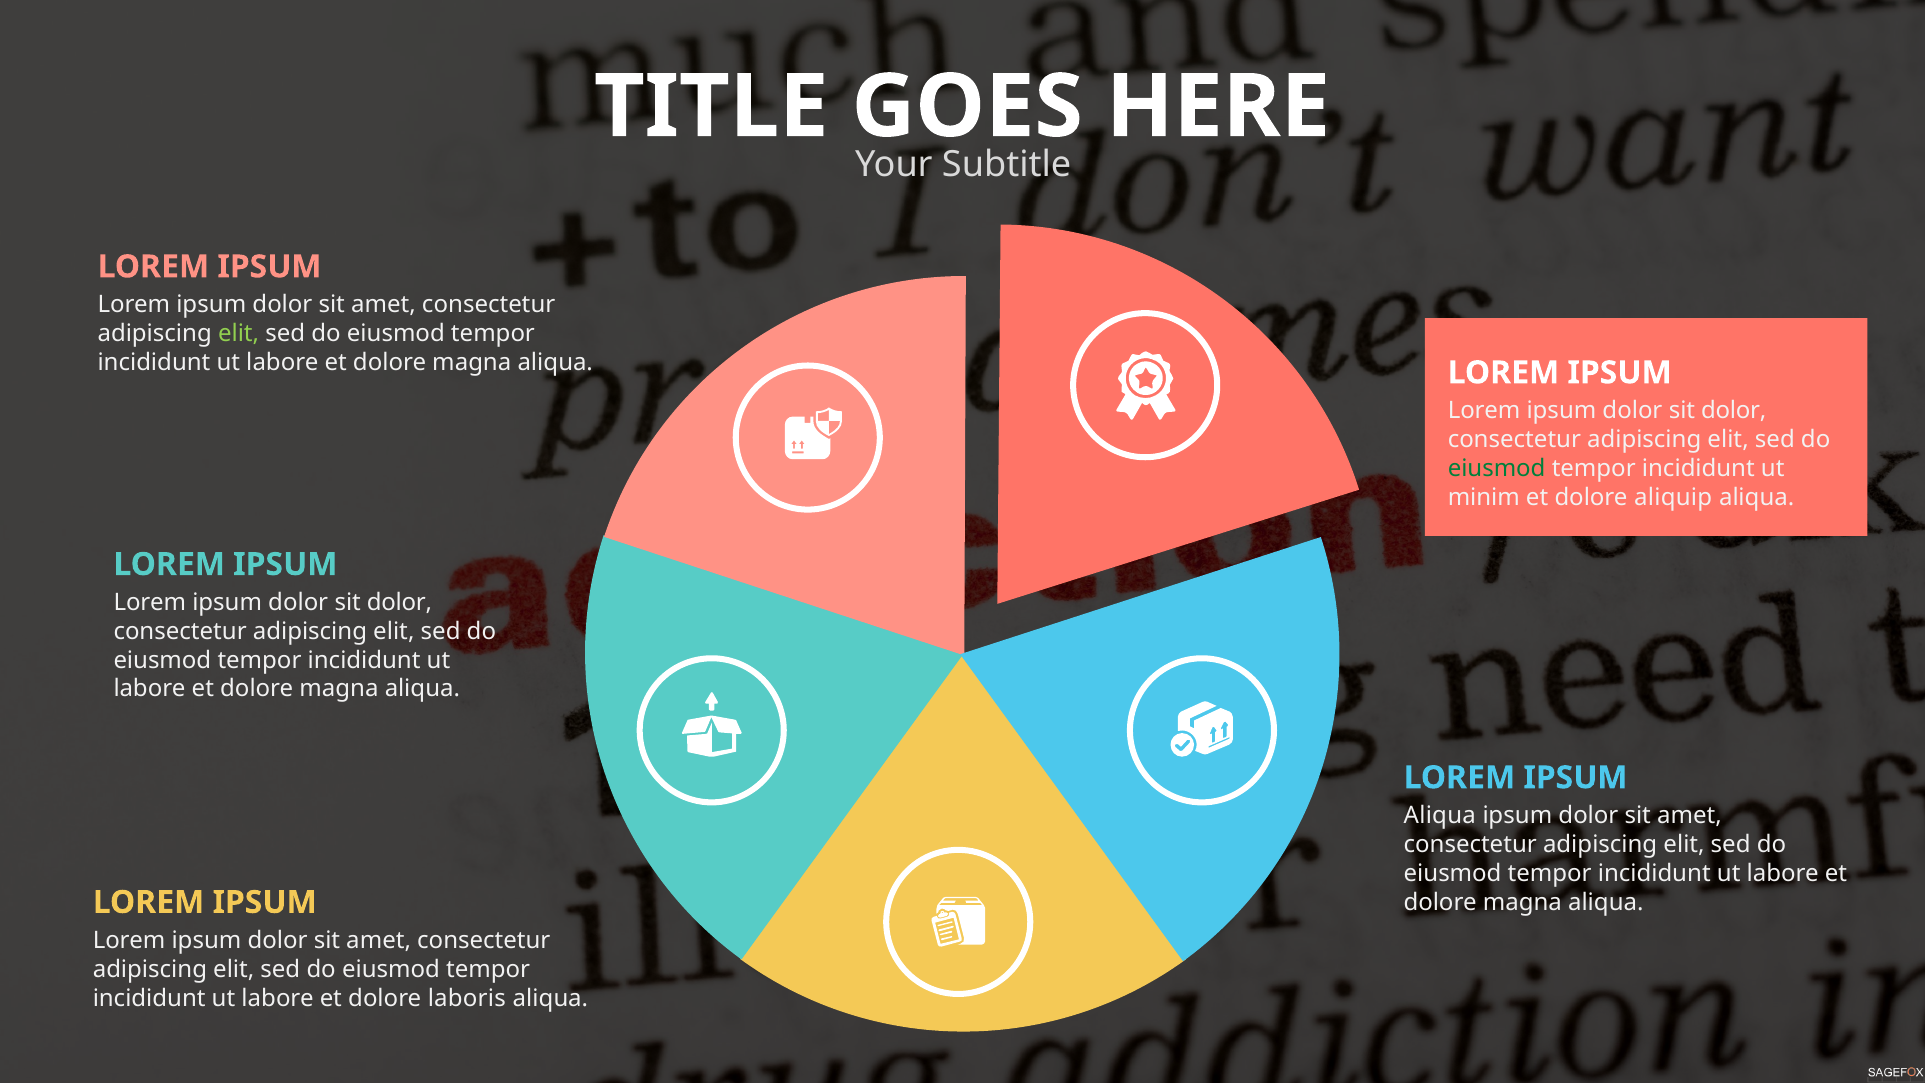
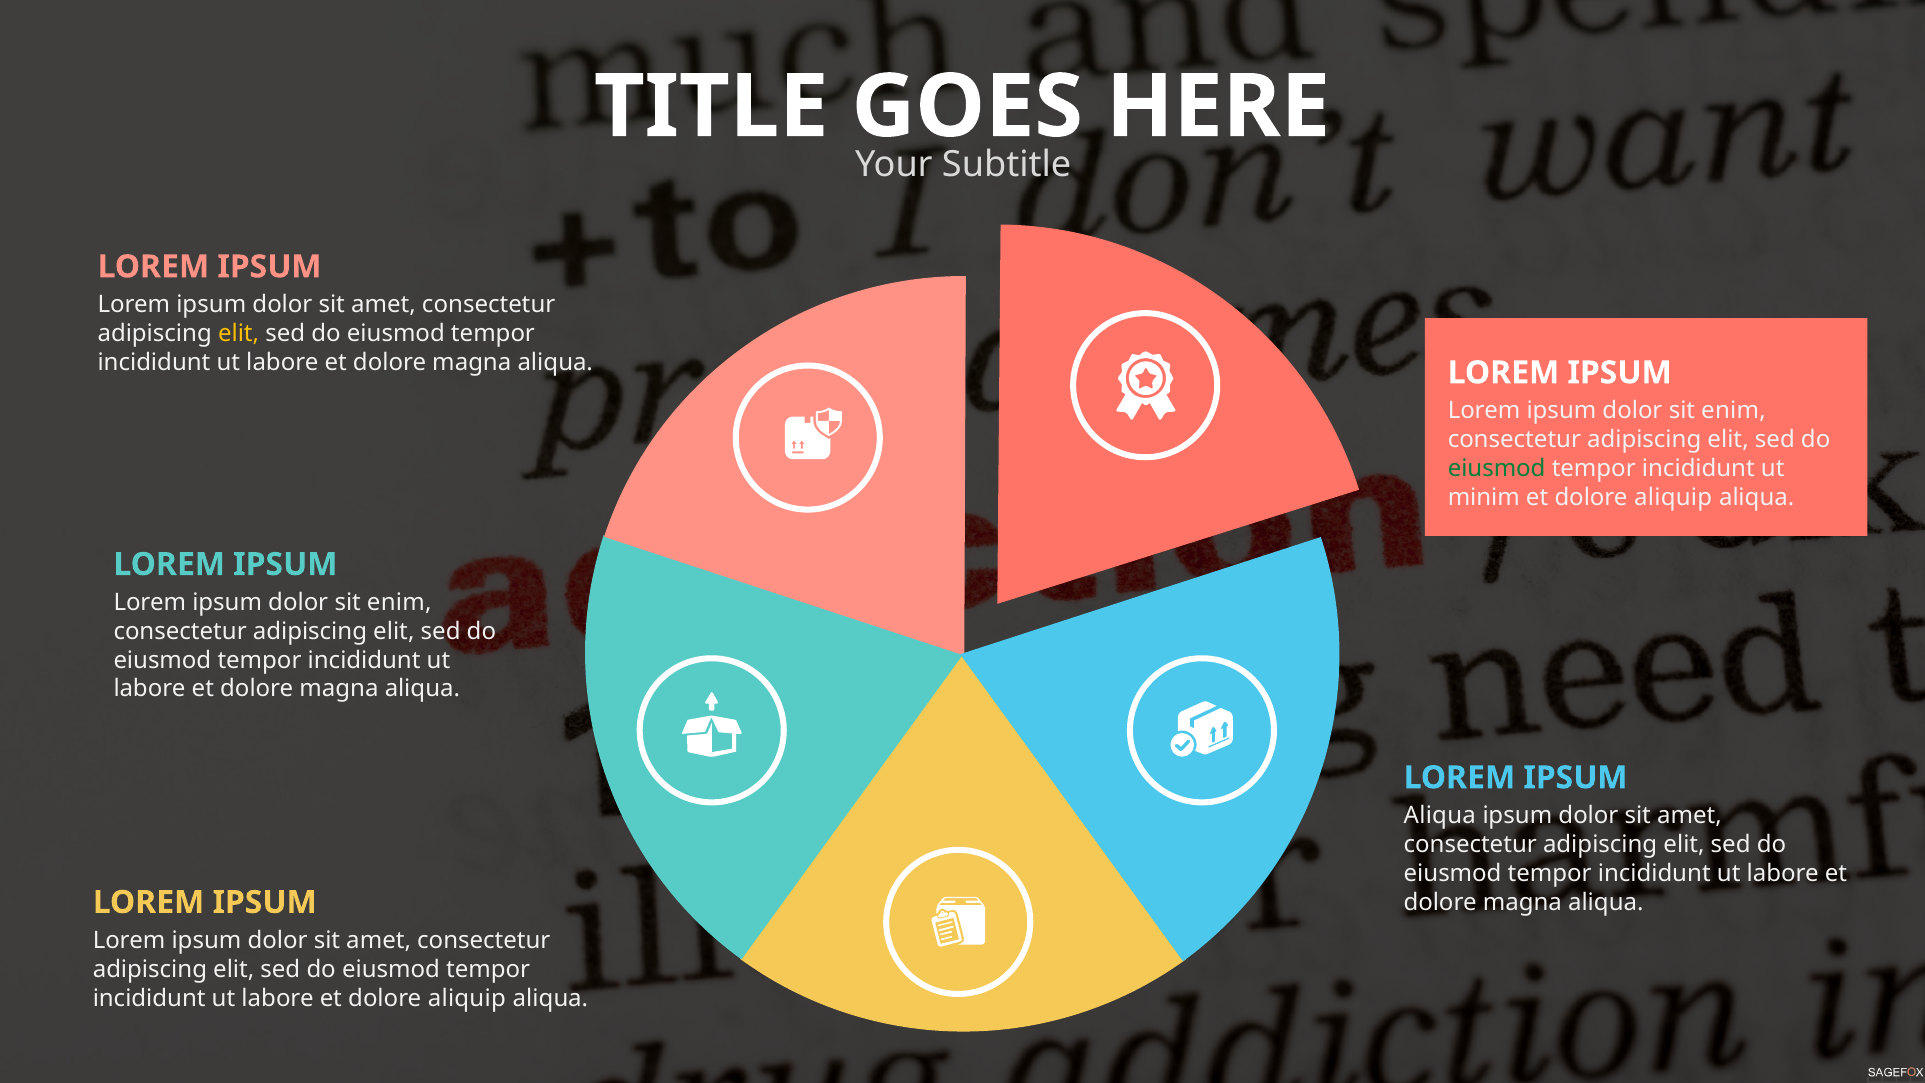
elit at (239, 334) colour: light green -> yellow
dolor at (1734, 411): dolor -> enim
dolor at (399, 602): dolor -> enim
labore et dolore laboris: laboris -> aliquip
